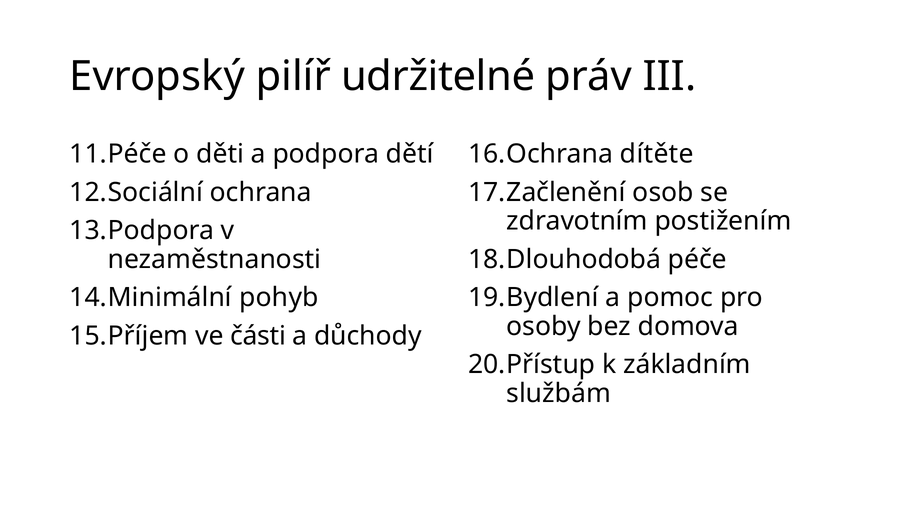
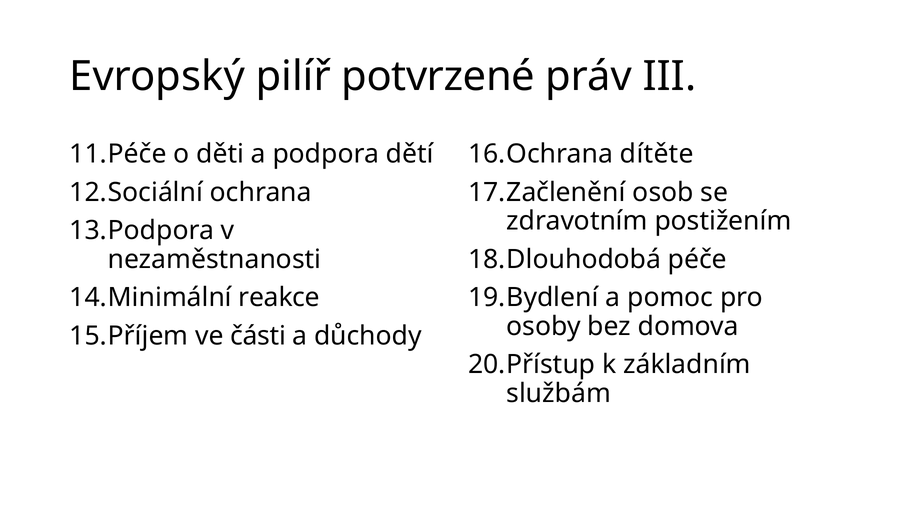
udržitelné: udržitelné -> potvrzené
pohyb: pohyb -> reakce
